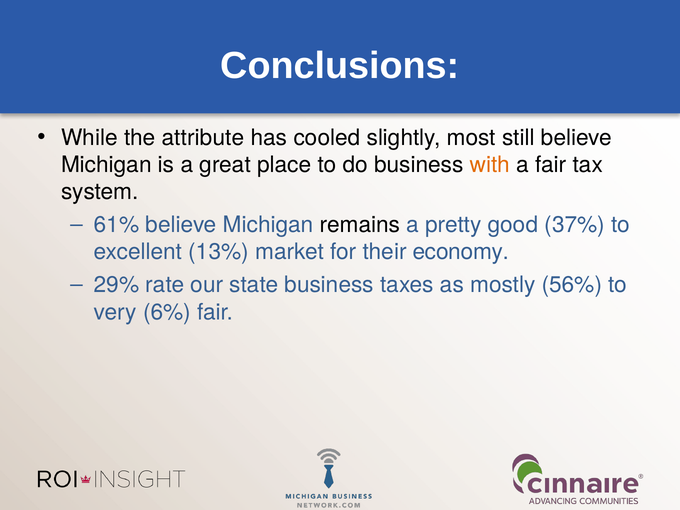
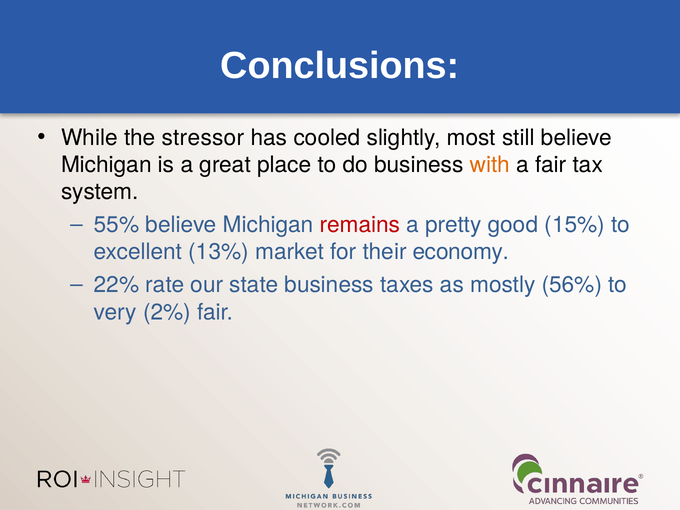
attribute: attribute -> stressor
61%: 61% -> 55%
remains colour: black -> red
37%: 37% -> 15%
29%: 29% -> 22%
6%: 6% -> 2%
